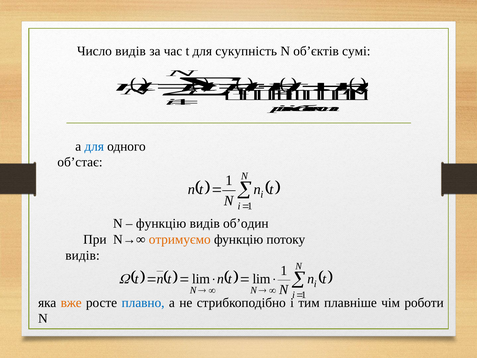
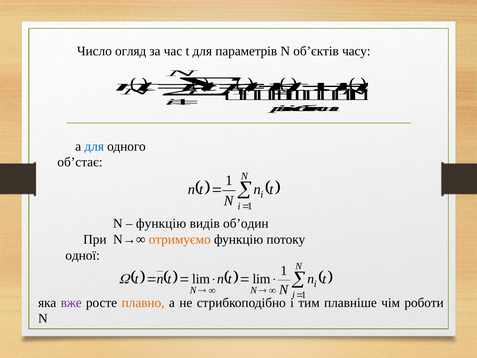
Число видів: видів -> огляд
сукупність: сукупність -> параметрів
сумі: сумі -> часу
видів at (83, 255): видів -> одної
вже colour: orange -> purple
плавно colour: blue -> orange
